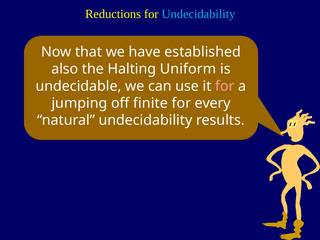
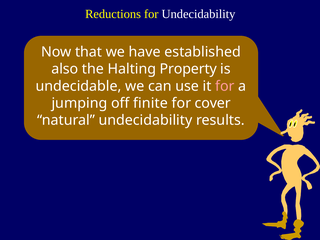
Undecidability at (198, 14) colour: light blue -> white
Uniform: Uniform -> Property
every: every -> cover
